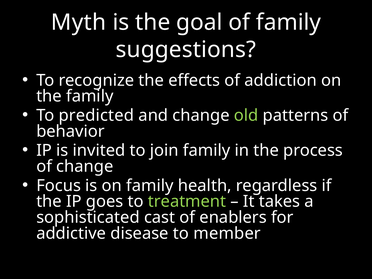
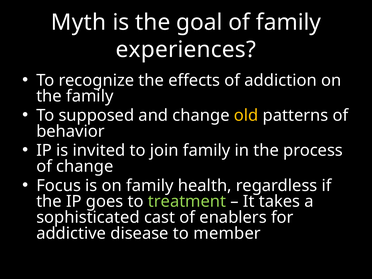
suggestions: suggestions -> experiences
predicted: predicted -> supposed
old colour: light green -> yellow
